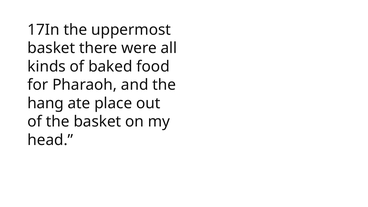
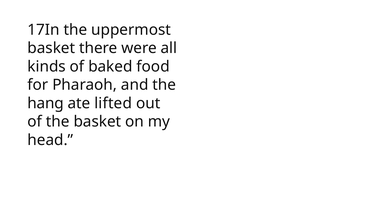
place: place -> lifted
